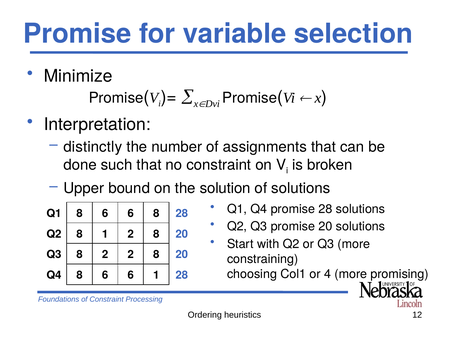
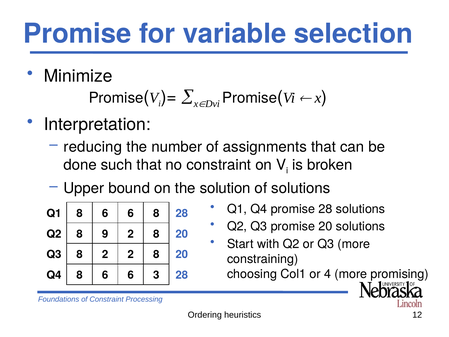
distinctly: distinctly -> reducing
8 1: 1 -> 9
6 1: 1 -> 3
